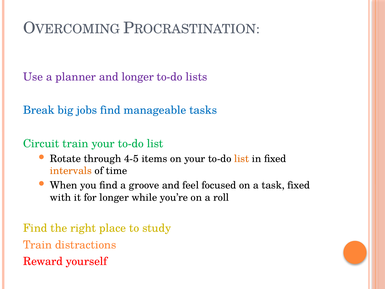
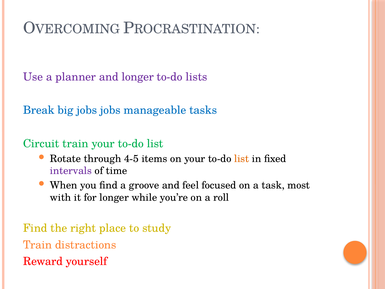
jobs find: find -> jobs
intervals colour: orange -> purple
task fixed: fixed -> most
